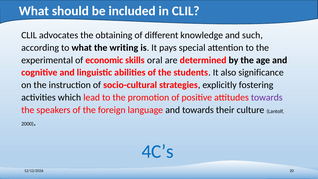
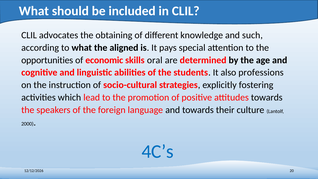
writing: writing -> aligned
experimental: experimental -> opportunities
significance: significance -> professions
towards at (267, 97) colour: purple -> black
